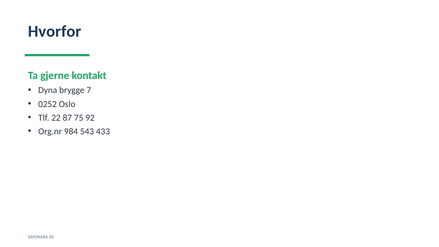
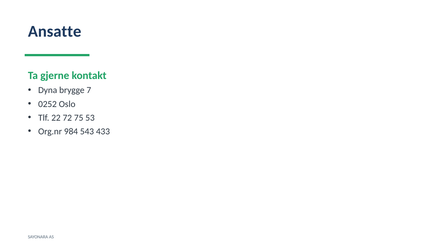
Hvorfor: Hvorfor -> Ansatte
87: 87 -> 72
92: 92 -> 53
